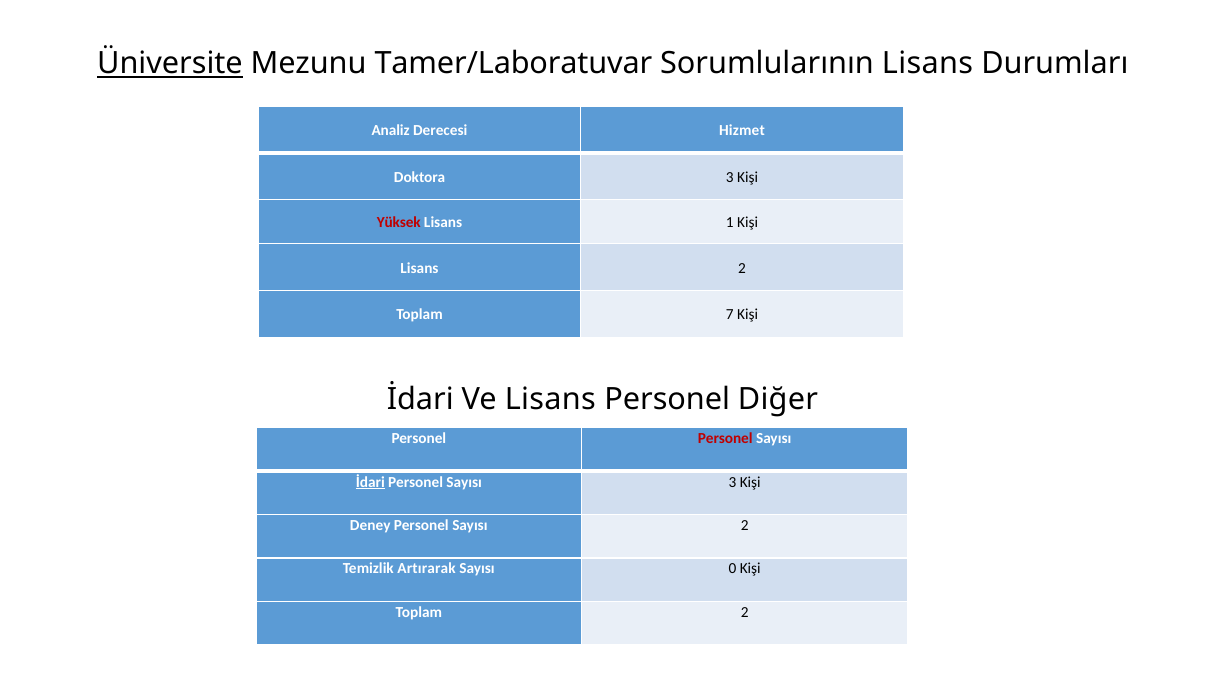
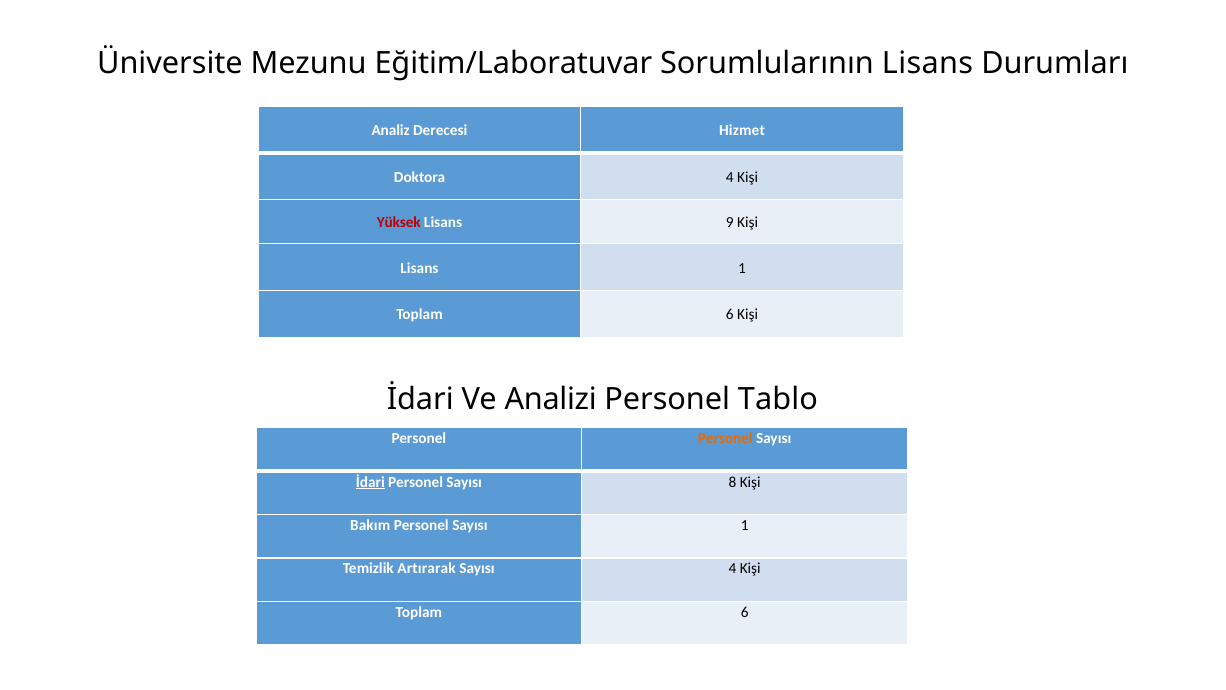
Üniversite underline: present -> none
Tamer/Laboratuvar: Tamer/Laboratuvar -> Eğitim/Laboratuvar
Doktora 3: 3 -> 4
1: 1 -> 9
Lisans 2: 2 -> 1
7 at (730, 314): 7 -> 6
Ve Lisans: Lisans -> Analizi
Diğer: Diğer -> Tablo
Personel at (725, 438) colour: red -> orange
Sayısı 3: 3 -> 8
Deney: Deney -> Bakım
Sayısı 2: 2 -> 1
Sayısı 0: 0 -> 4
2 at (745, 612): 2 -> 6
